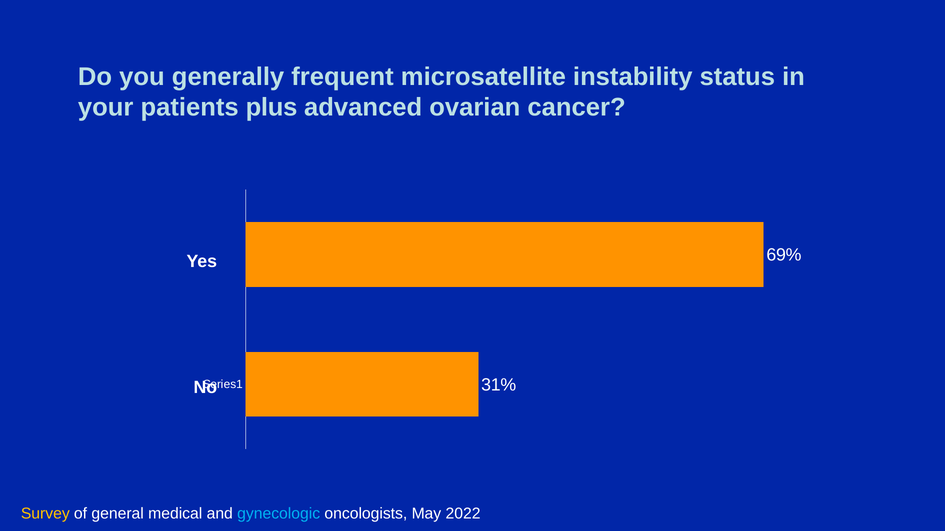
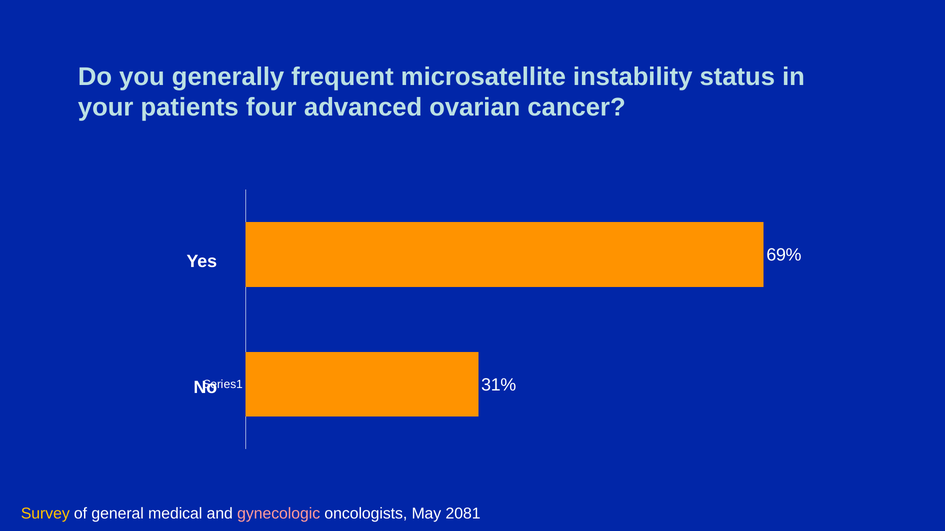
plus: plus -> four
gynecologic colour: light blue -> pink
2022: 2022 -> 2081
